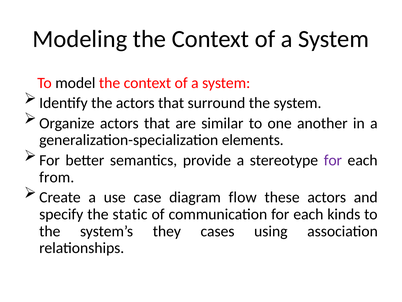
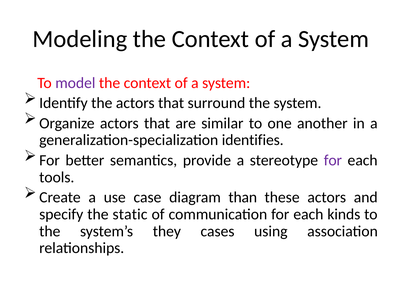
model colour: black -> purple
elements: elements -> identifies
from: from -> tools
flow: flow -> than
